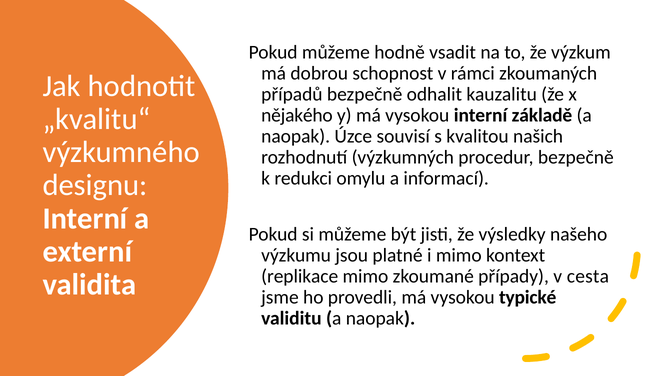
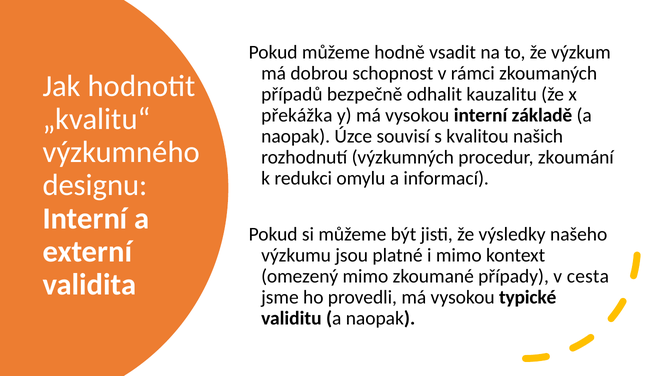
nějakého: nějakého -> překážka
procedur bezpečně: bezpečně -> zkoumání
replikace: replikace -> omezený
